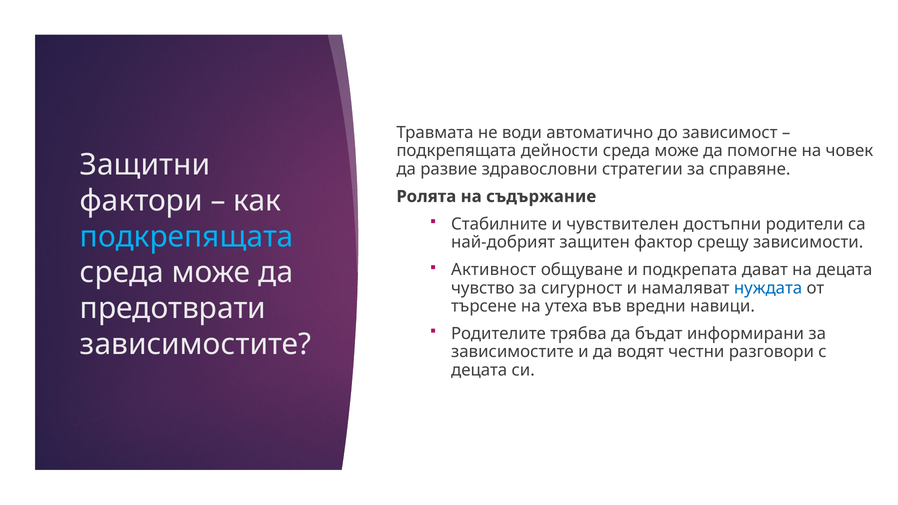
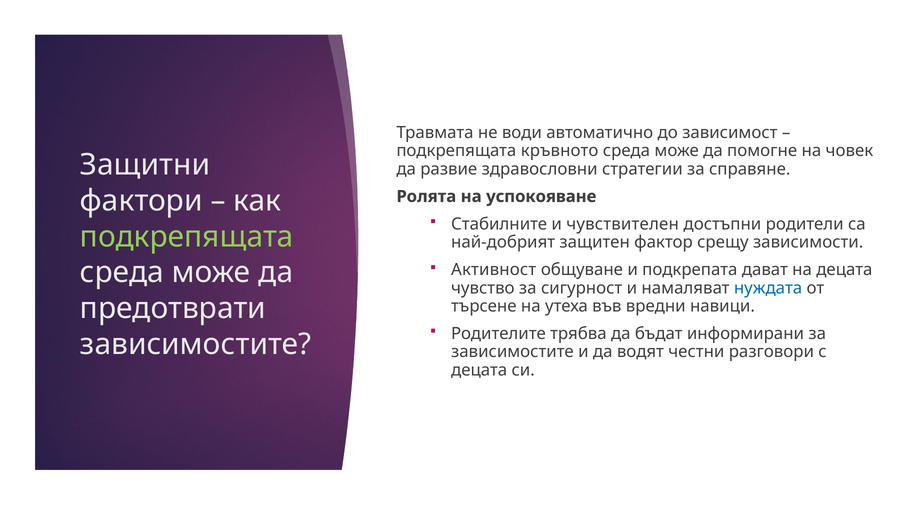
дейности: дейности -> кръвното
съдържание: съдържание -> успокояване
подкрепящата at (187, 237) colour: light blue -> light green
